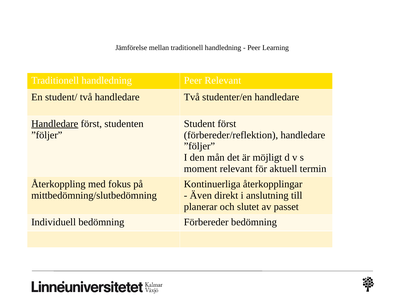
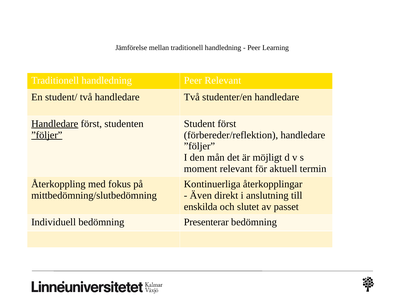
”följer at (47, 135) underline: none -> present
planerar: planerar -> enskilda
Förbereder: Förbereder -> Presenterar
